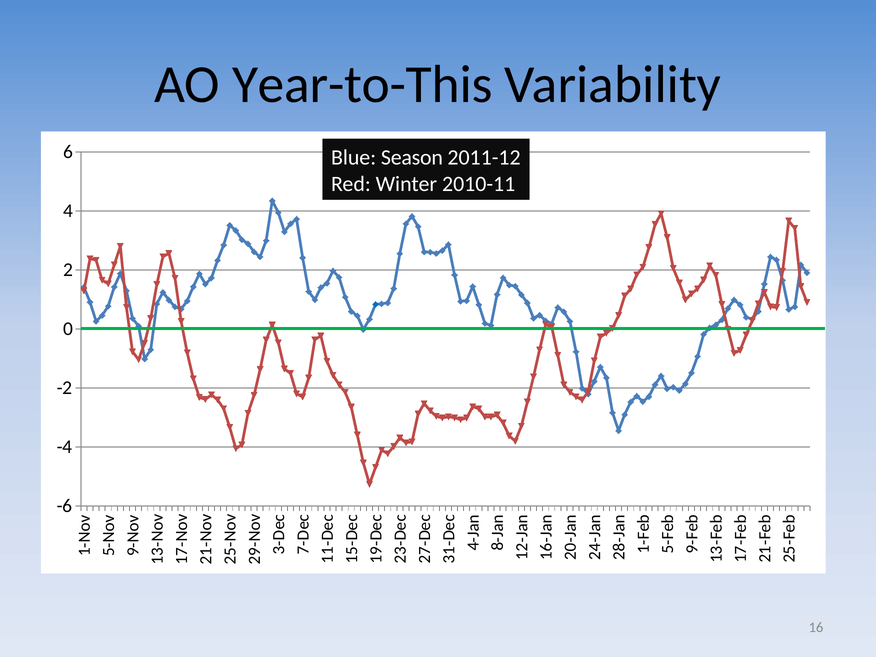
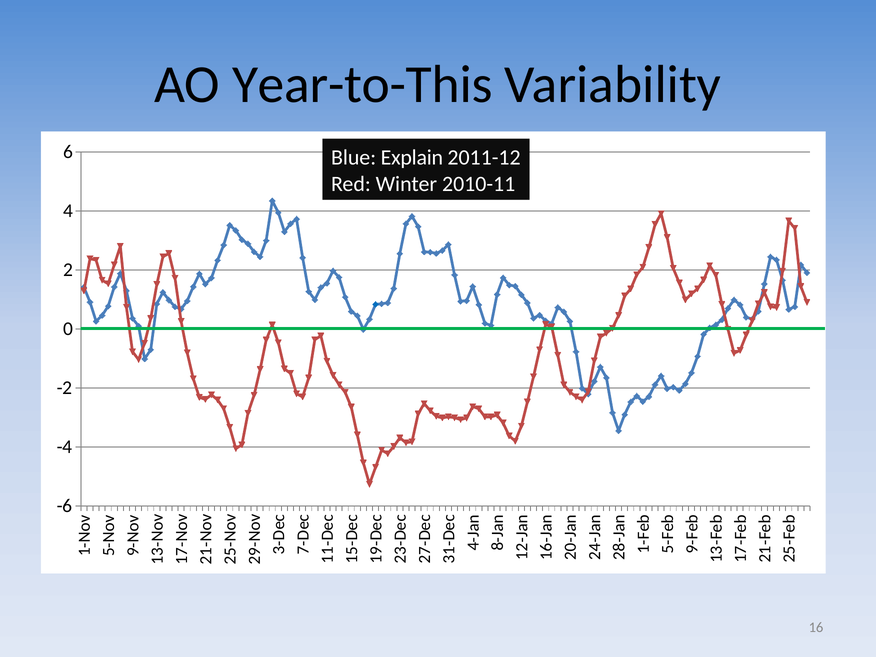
Season: Season -> Explain
